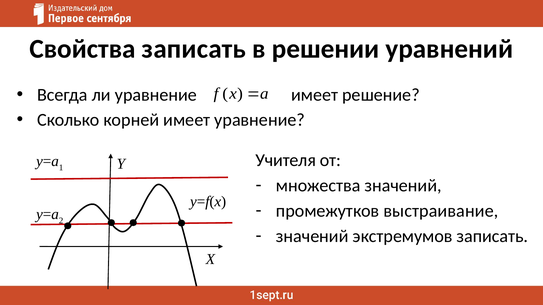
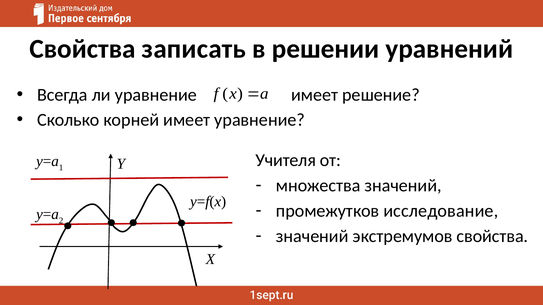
выстраивание: выстраивание -> исследование
экстремумов записать: записать -> свойства
